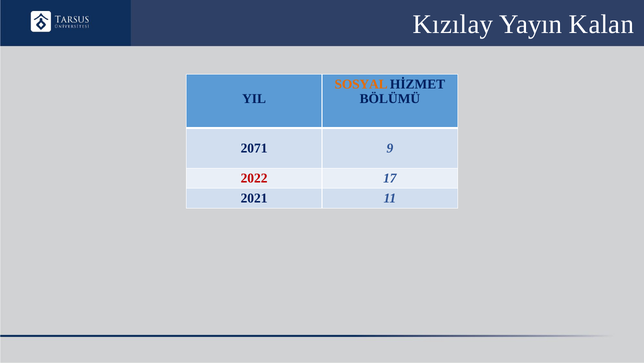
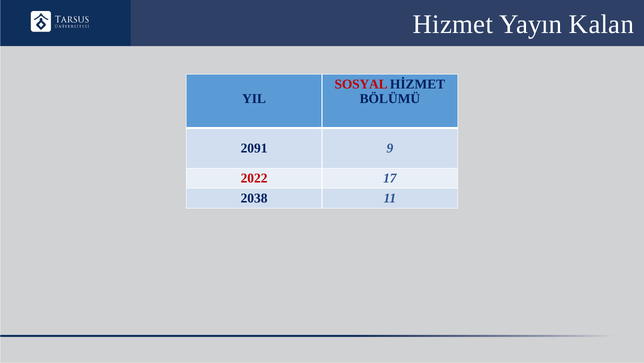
Kızılay: Kızılay -> Hizmet
SOSYAL colour: orange -> red
2071: 2071 -> 2091
2021: 2021 -> 2038
